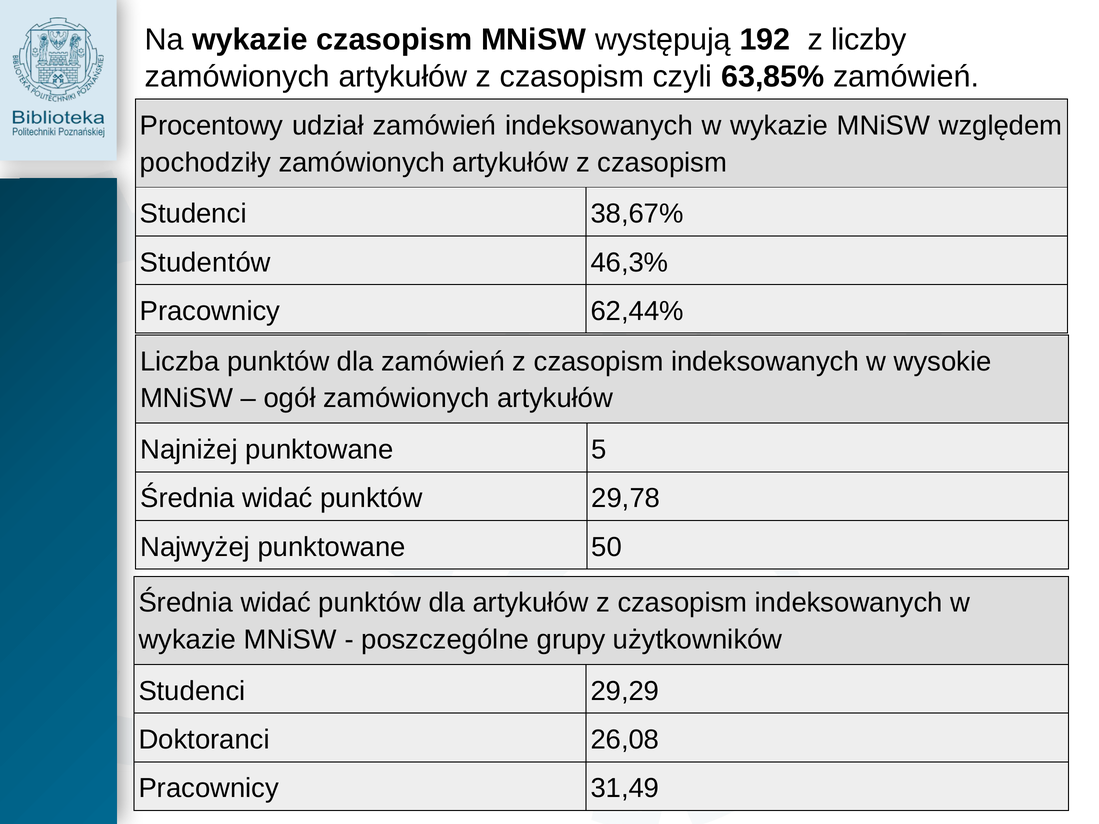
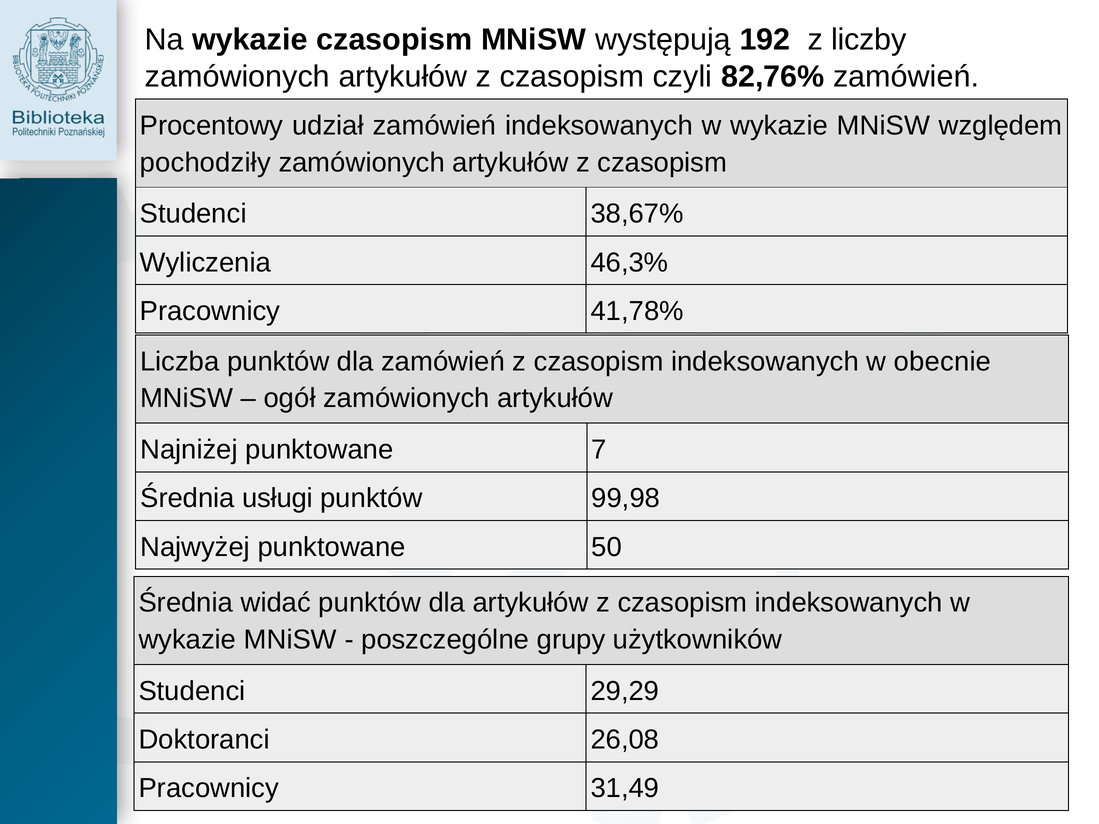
63,85%: 63,85% -> 82,76%
Studentów: Studentów -> Wyliczenia
62,44%: 62,44% -> 41,78%
wysokie: wysokie -> obecnie
5: 5 -> 7
widać at (277, 498): widać -> usługi
29,78: 29,78 -> 99,98
